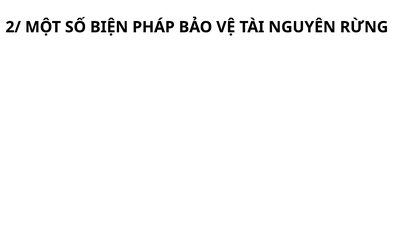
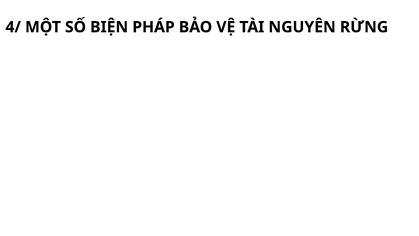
2/: 2/ -> 4/
